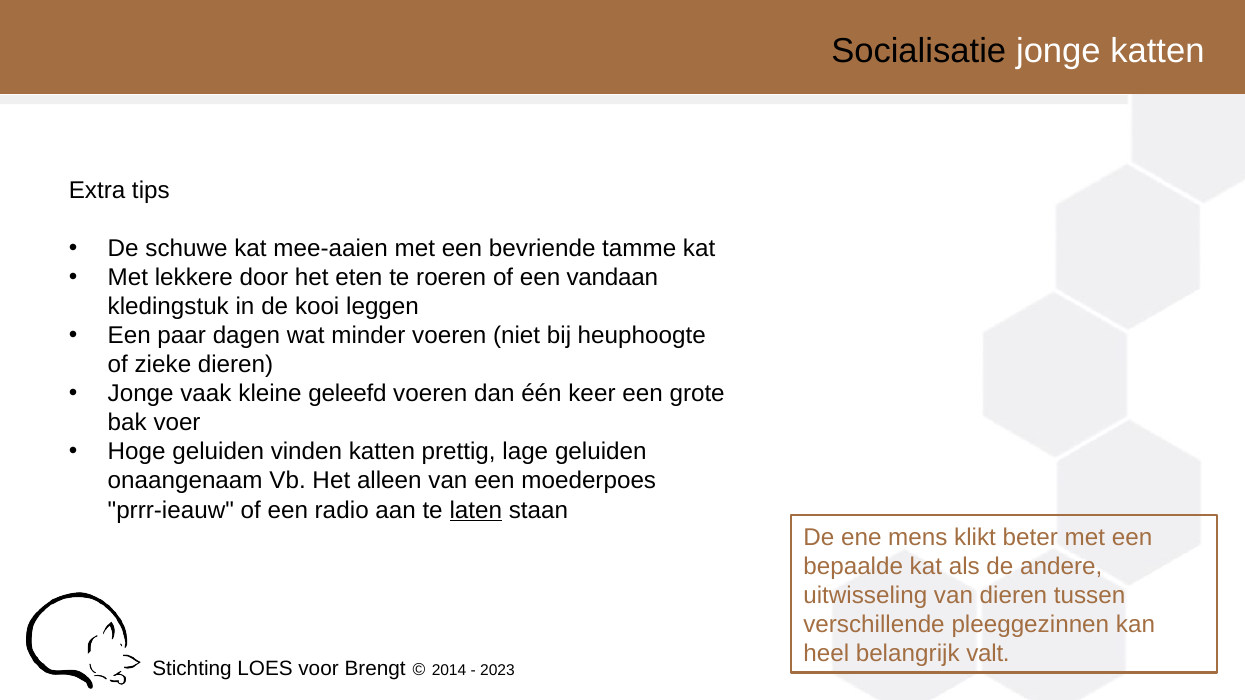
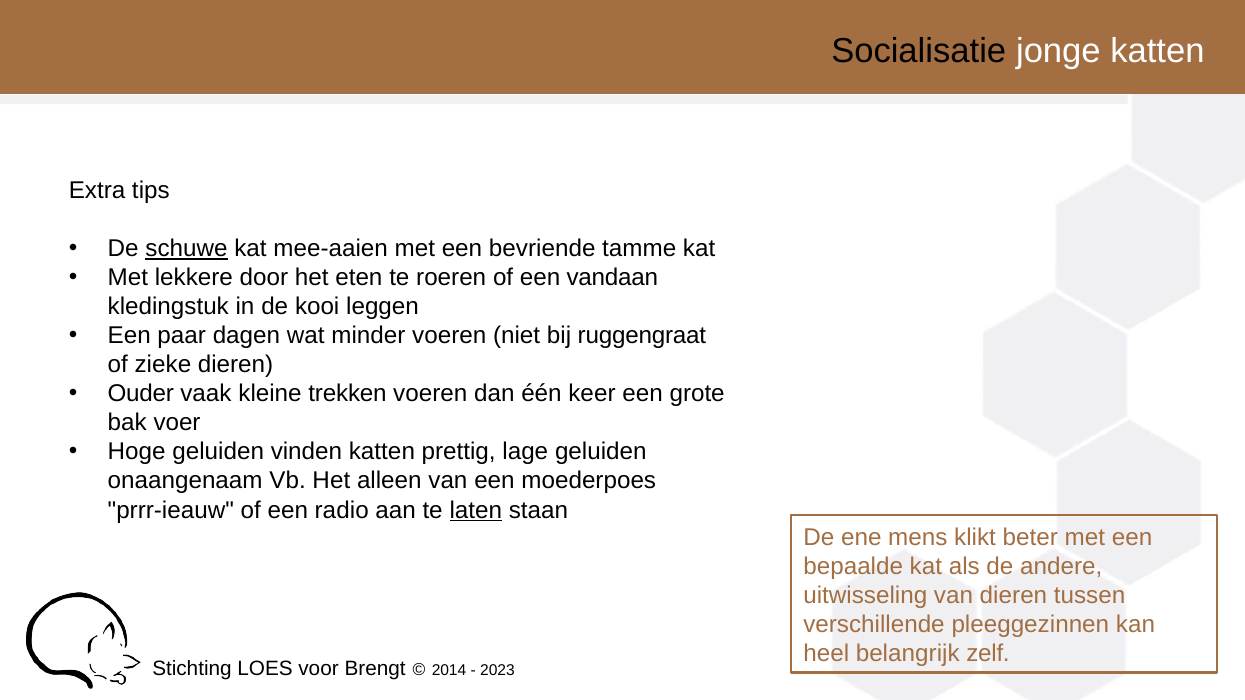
schuwe underline: none -> present
heuphoogte: heuphoogte -> ruggengraat
Jonge at (141, 394): Jonge -> Ouder
geleefd: geleefd -> trekken
valt: valt -> zelf
